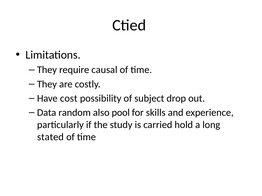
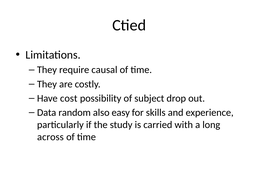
pool: pool -> easy
hold: hold -> with
stated: stated -> across
